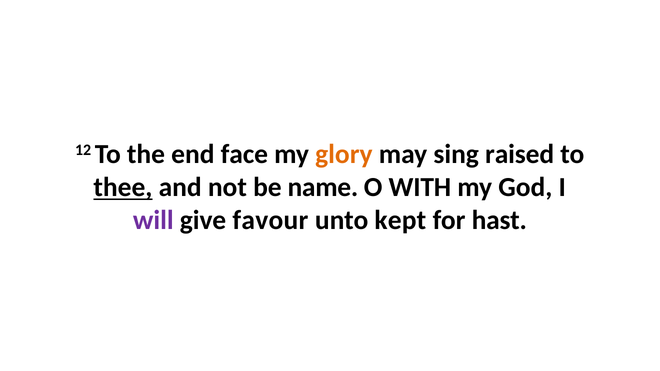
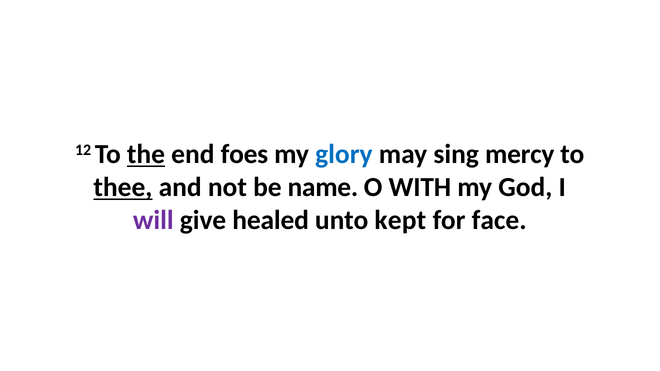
the underline: none -> present
face: face -> foes
glory colour: orange -> blue
raised: raised -> mercy
favour: favour -> healed
hast: hast -> face
